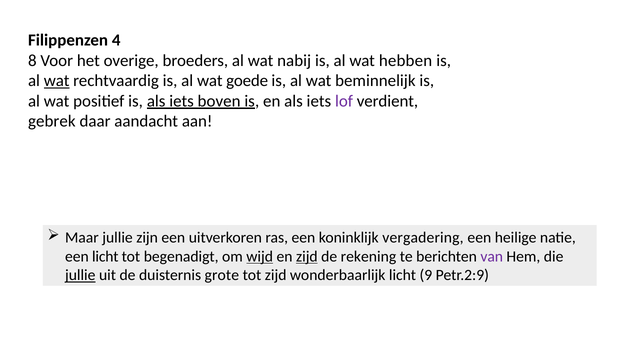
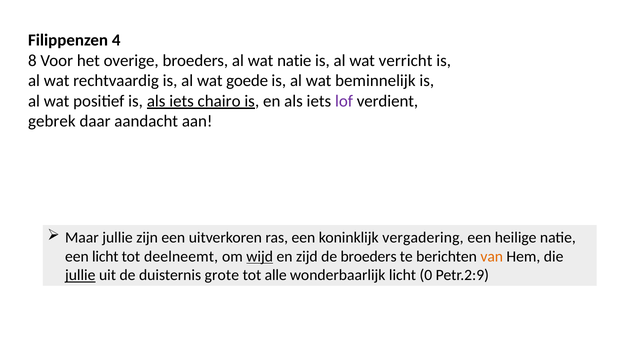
wat nabij: nabij -> natie
hebben: hebben -> verricht
wat at (57, 81) underline: present -> none
boven: boven -> chairo
begenadigt: begenadigt -> deelneemt
zijd at (307, 257) underline: present -> none
de rekening: rekening -> broeders
van colour: purple -> orange
tot zijd: zijd -> alle
9: 9 -> 0
